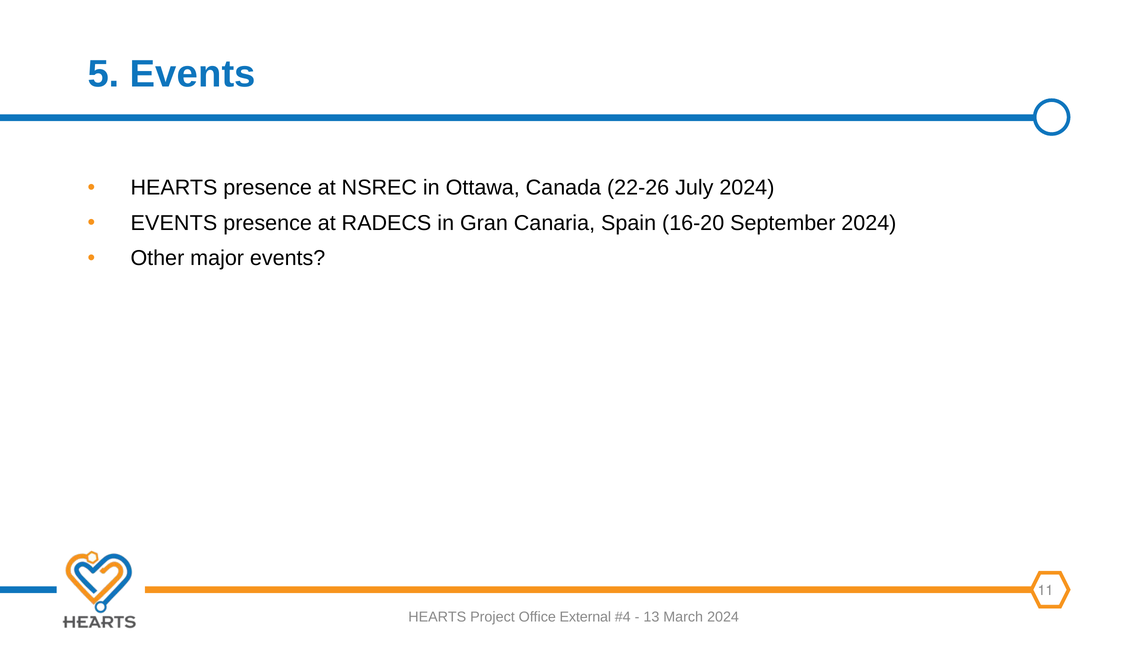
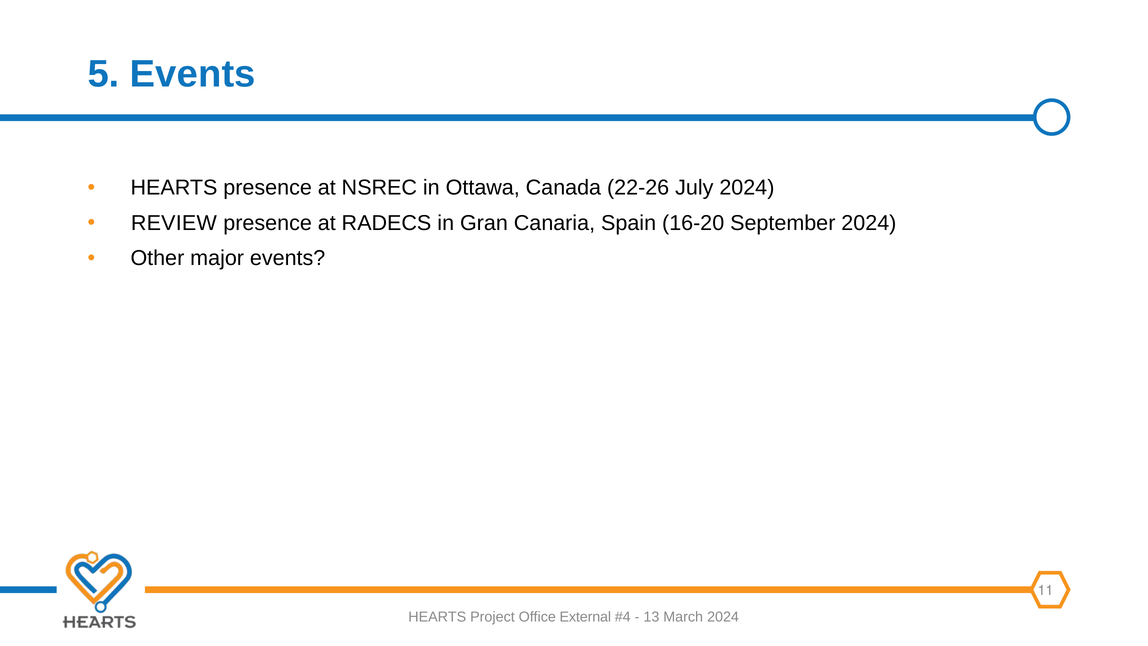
EVENTS at (174, 223): EVENTS -> REVIEW
